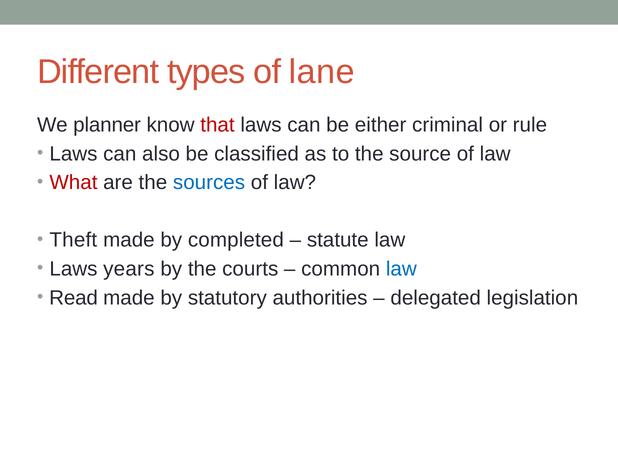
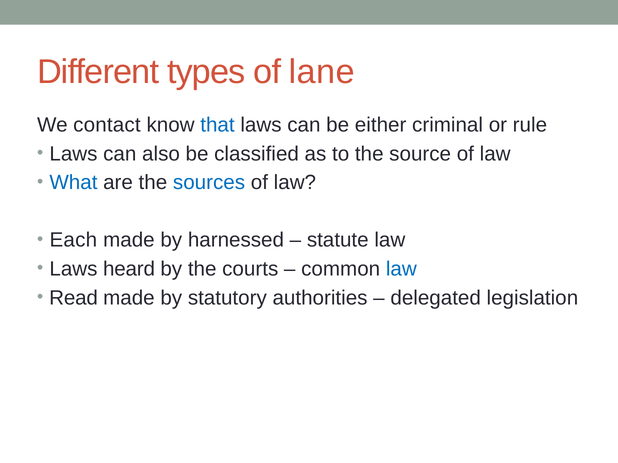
planner: planner -> contact
that colour: red -> blue
What colour: red -> blue
Theft: Theft -> Each
completed: completed -> harnessed
years: years -> heard
